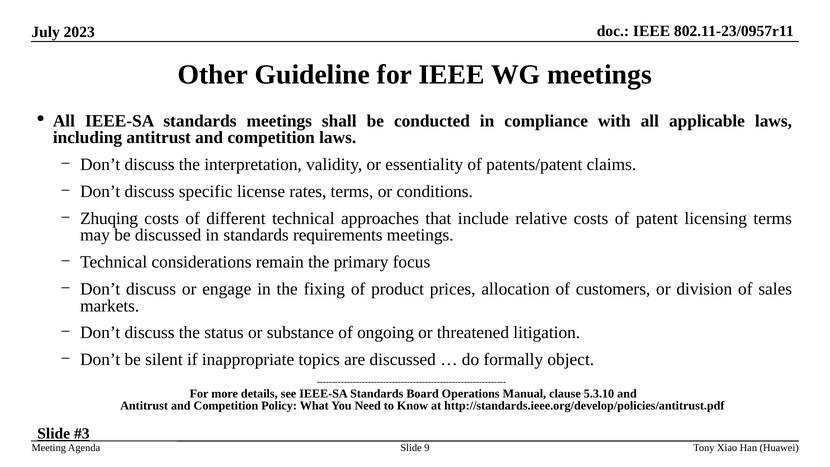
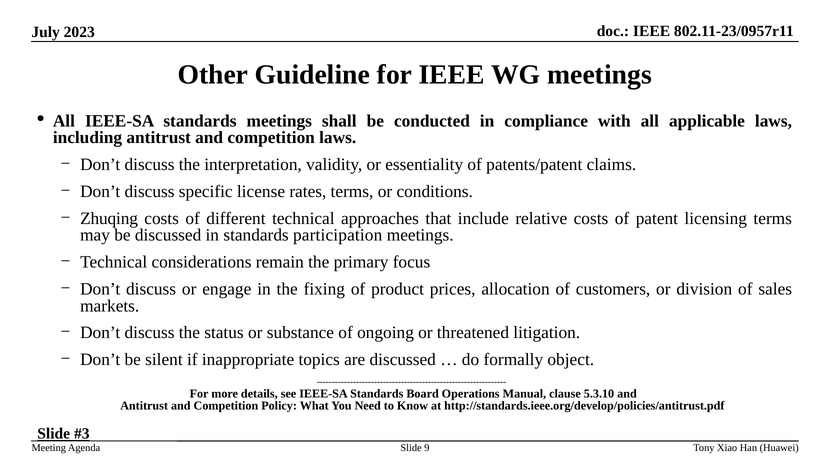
requirements: requirements -> participation
